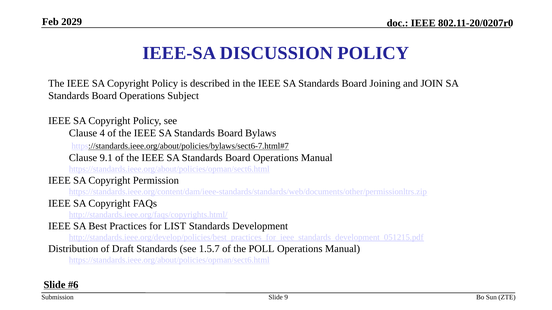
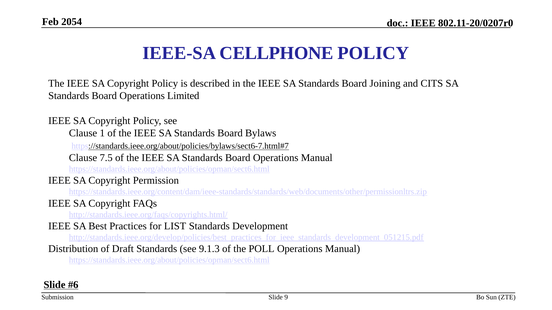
2029: 2029 -> 2054
DISCUSSION: DISCUSSION -> CELLPHONE
JOIN: JOIN -> CITS
Subject: Subject -> Limited
4: 4 -> 1
9.1: 9.1 -> 7.5
1.5.7: 1.5.7 -> 9.1.3
